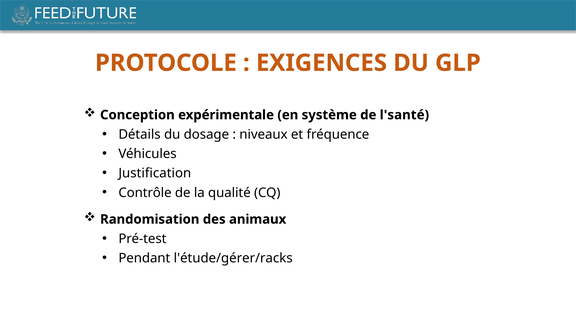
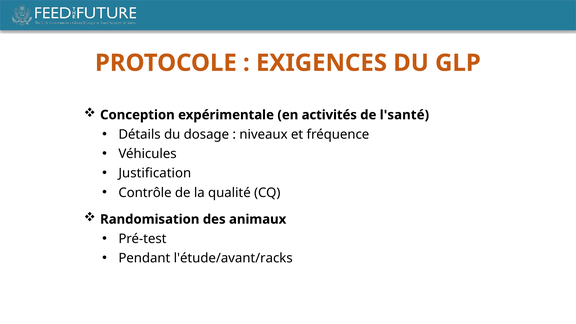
système: système -> activités
l'étude/gérer/racks: l'étude/gérer/racks -> l'étude/avant/racks
